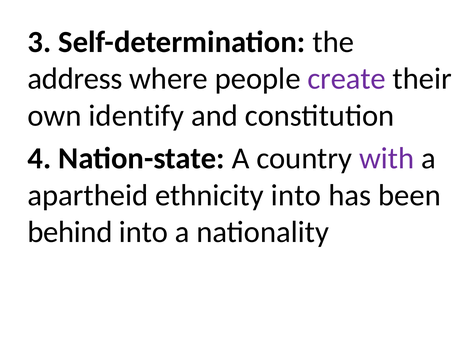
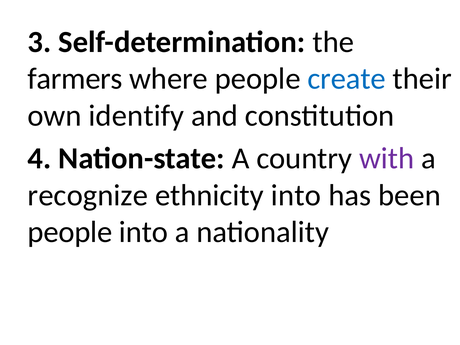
address: address -> farmers
create colour: purple -> blue
apartheid: apartheid -> recognize
behind at (70, 232): behind -> people
